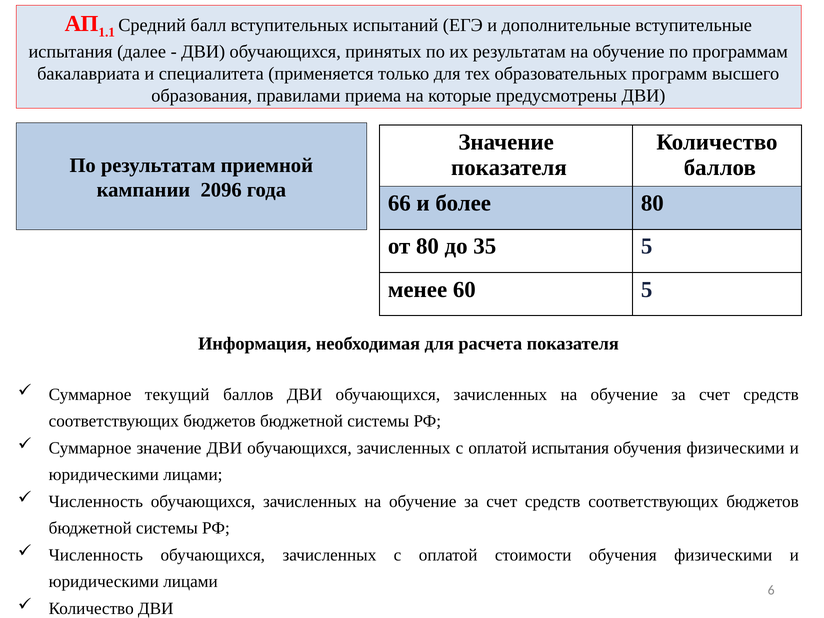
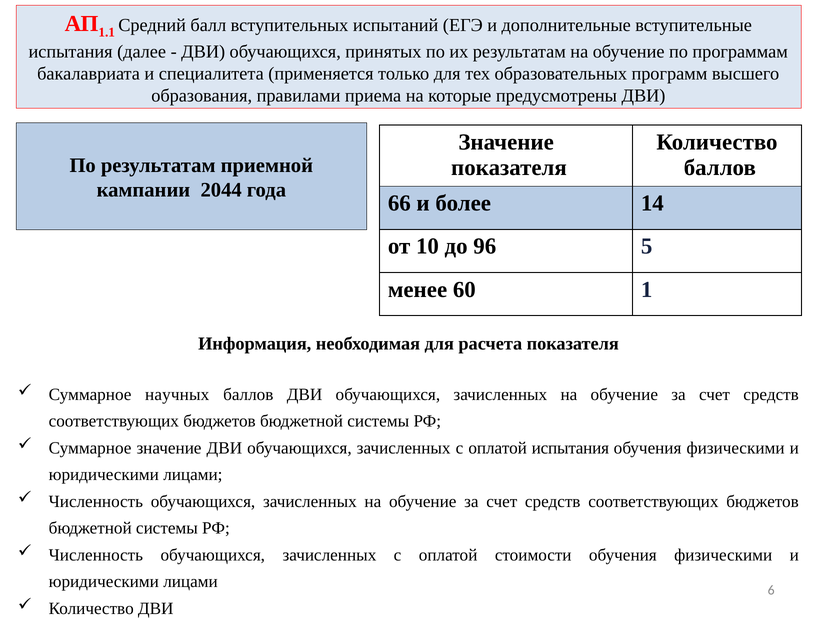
2096: 2096 -> 2044
более 80: 80 -> 14
от 80: 80 -> 10
35: 35 -> 96
60 5: 5 -> 1
текущий: текущий -> научных
